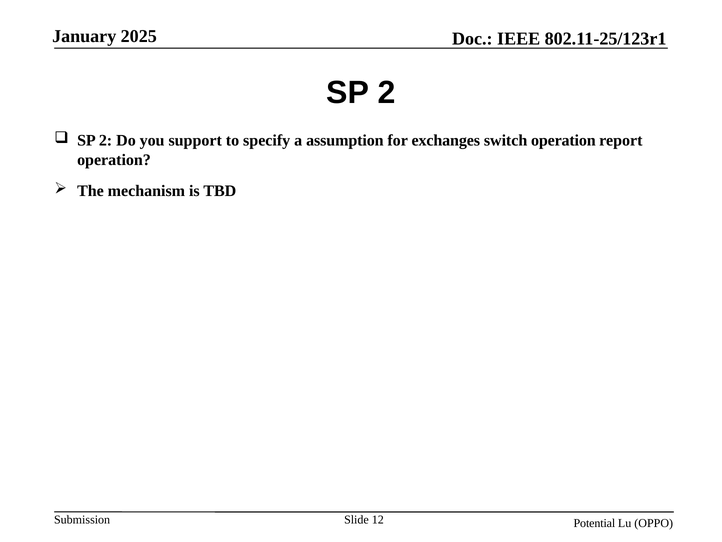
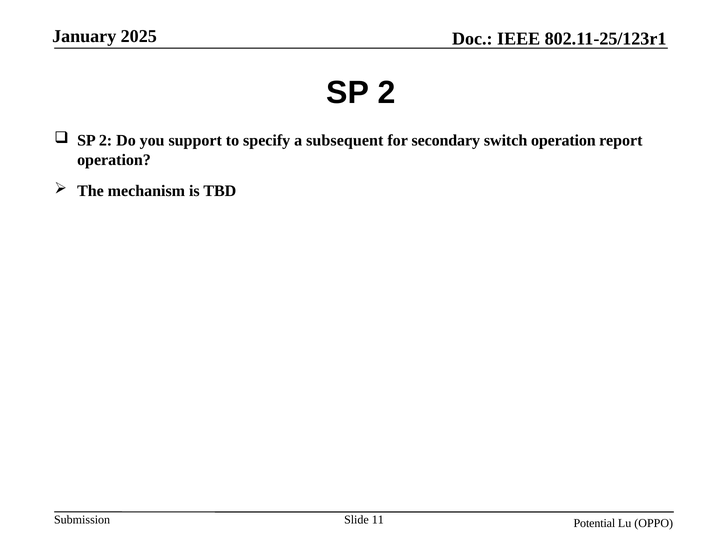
assumption: assumption -> subsequent
exchanges: exchanges -> secondary
12: 12 -> 11
